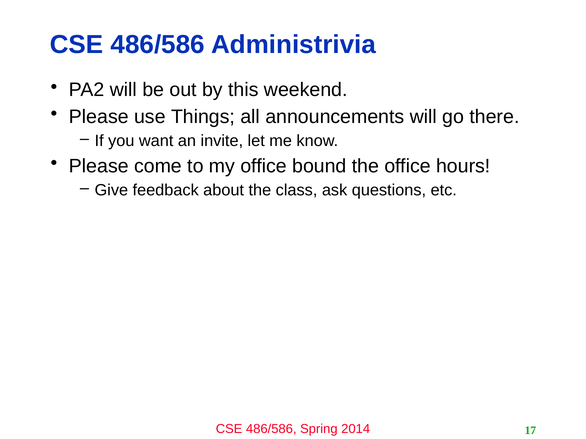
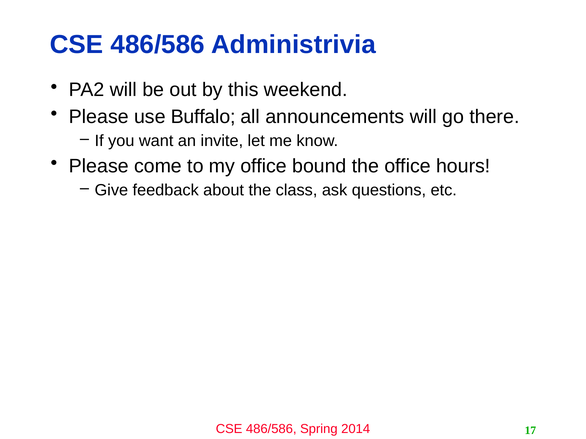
Things: Things -> Buffalo
